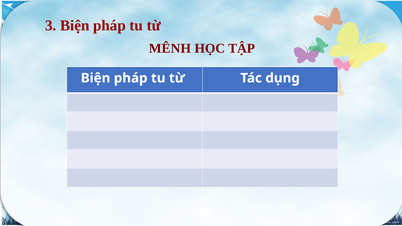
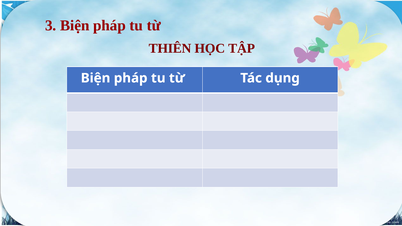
MÊNH: MÊNH -> THIÊN
